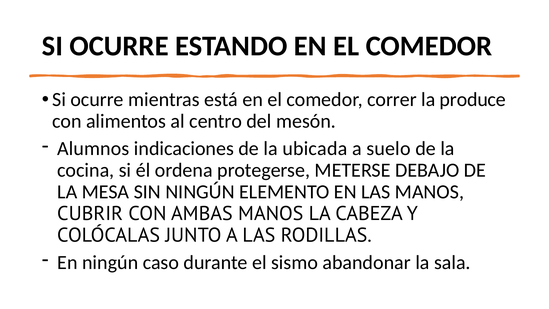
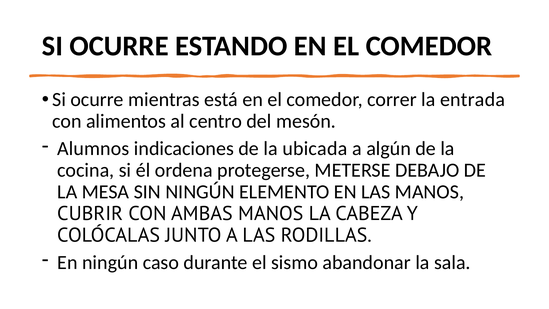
produce: produce -> entrada
suelo: suelo -> algún
